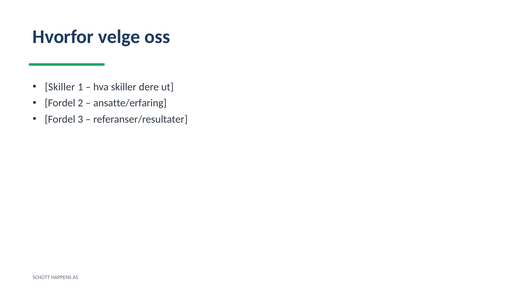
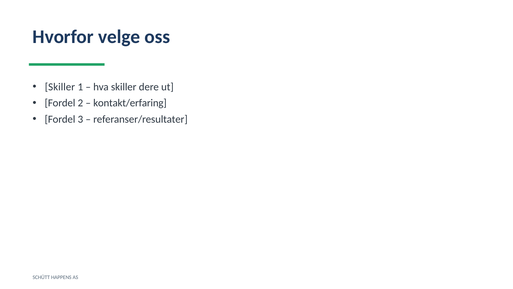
ansatte/erfaring: ansatte/erfaring -> kontakt/erfaring
